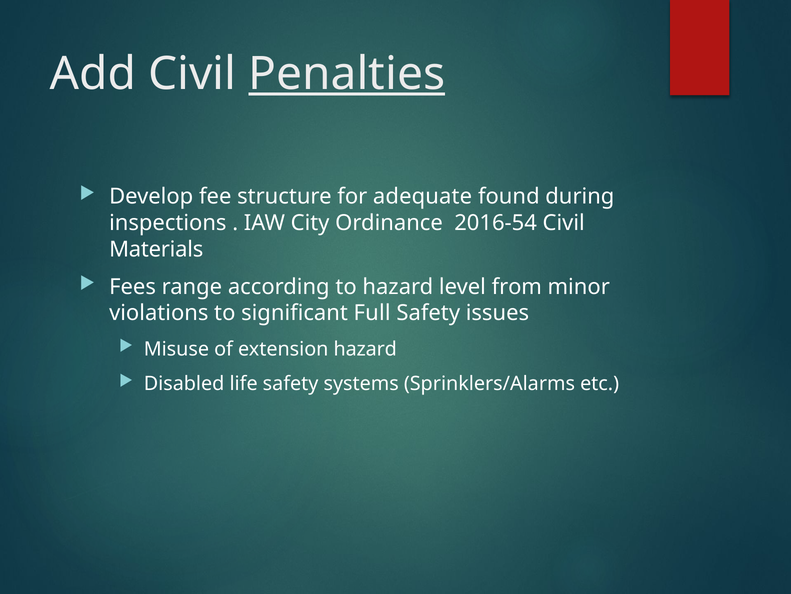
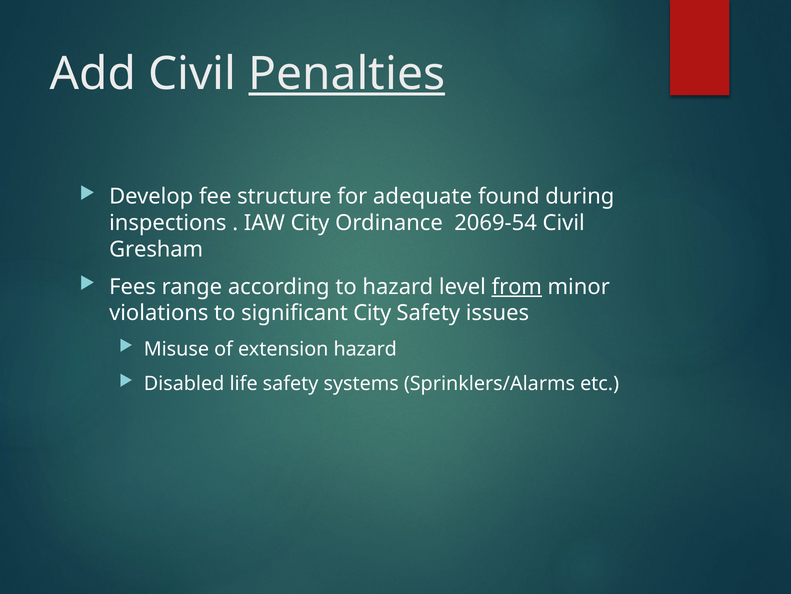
2016-54: 2016-54 -> 2069-54
Materials: Materials -> Gresham
from underline: none -> present
significant Full: Full -> City
